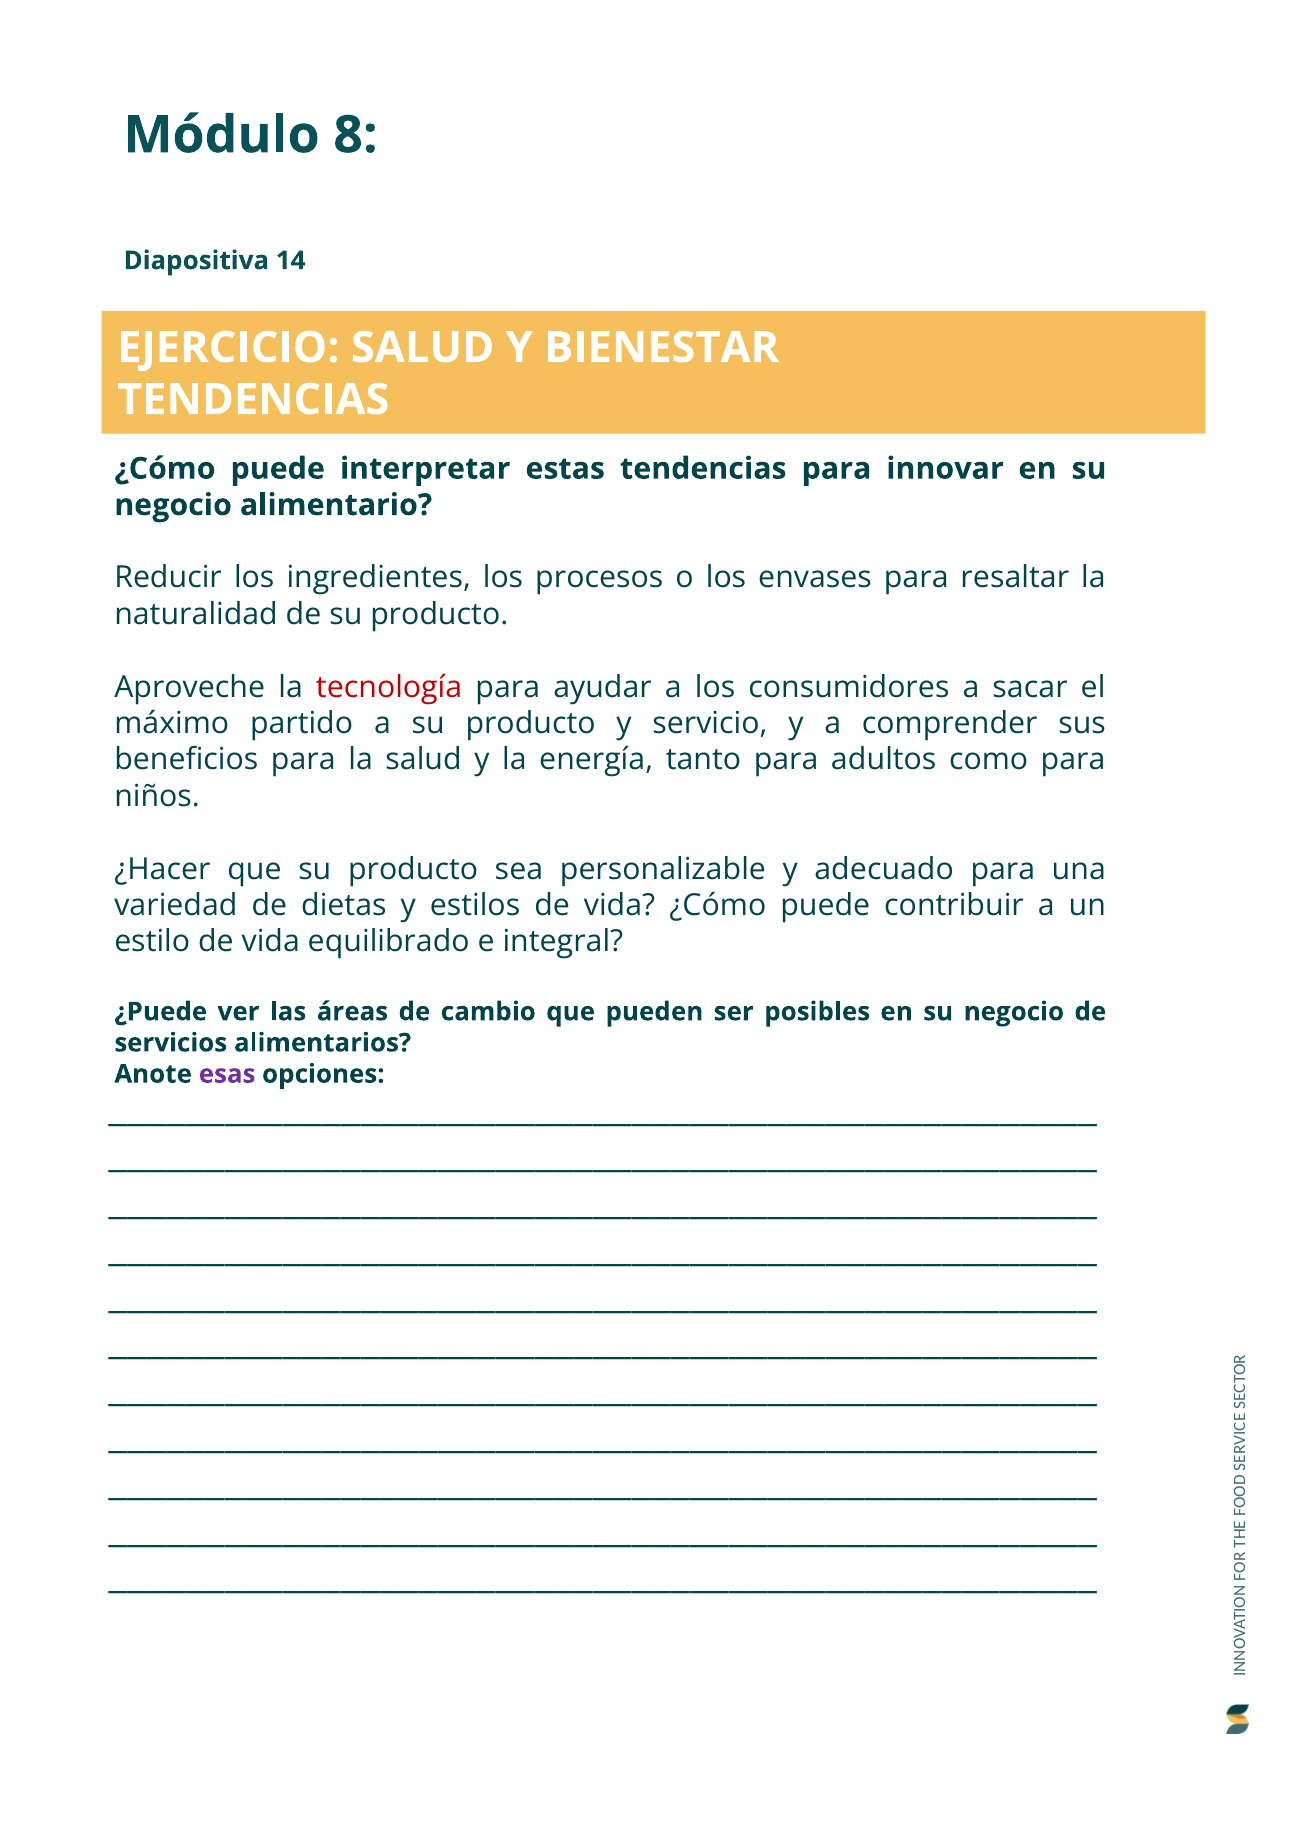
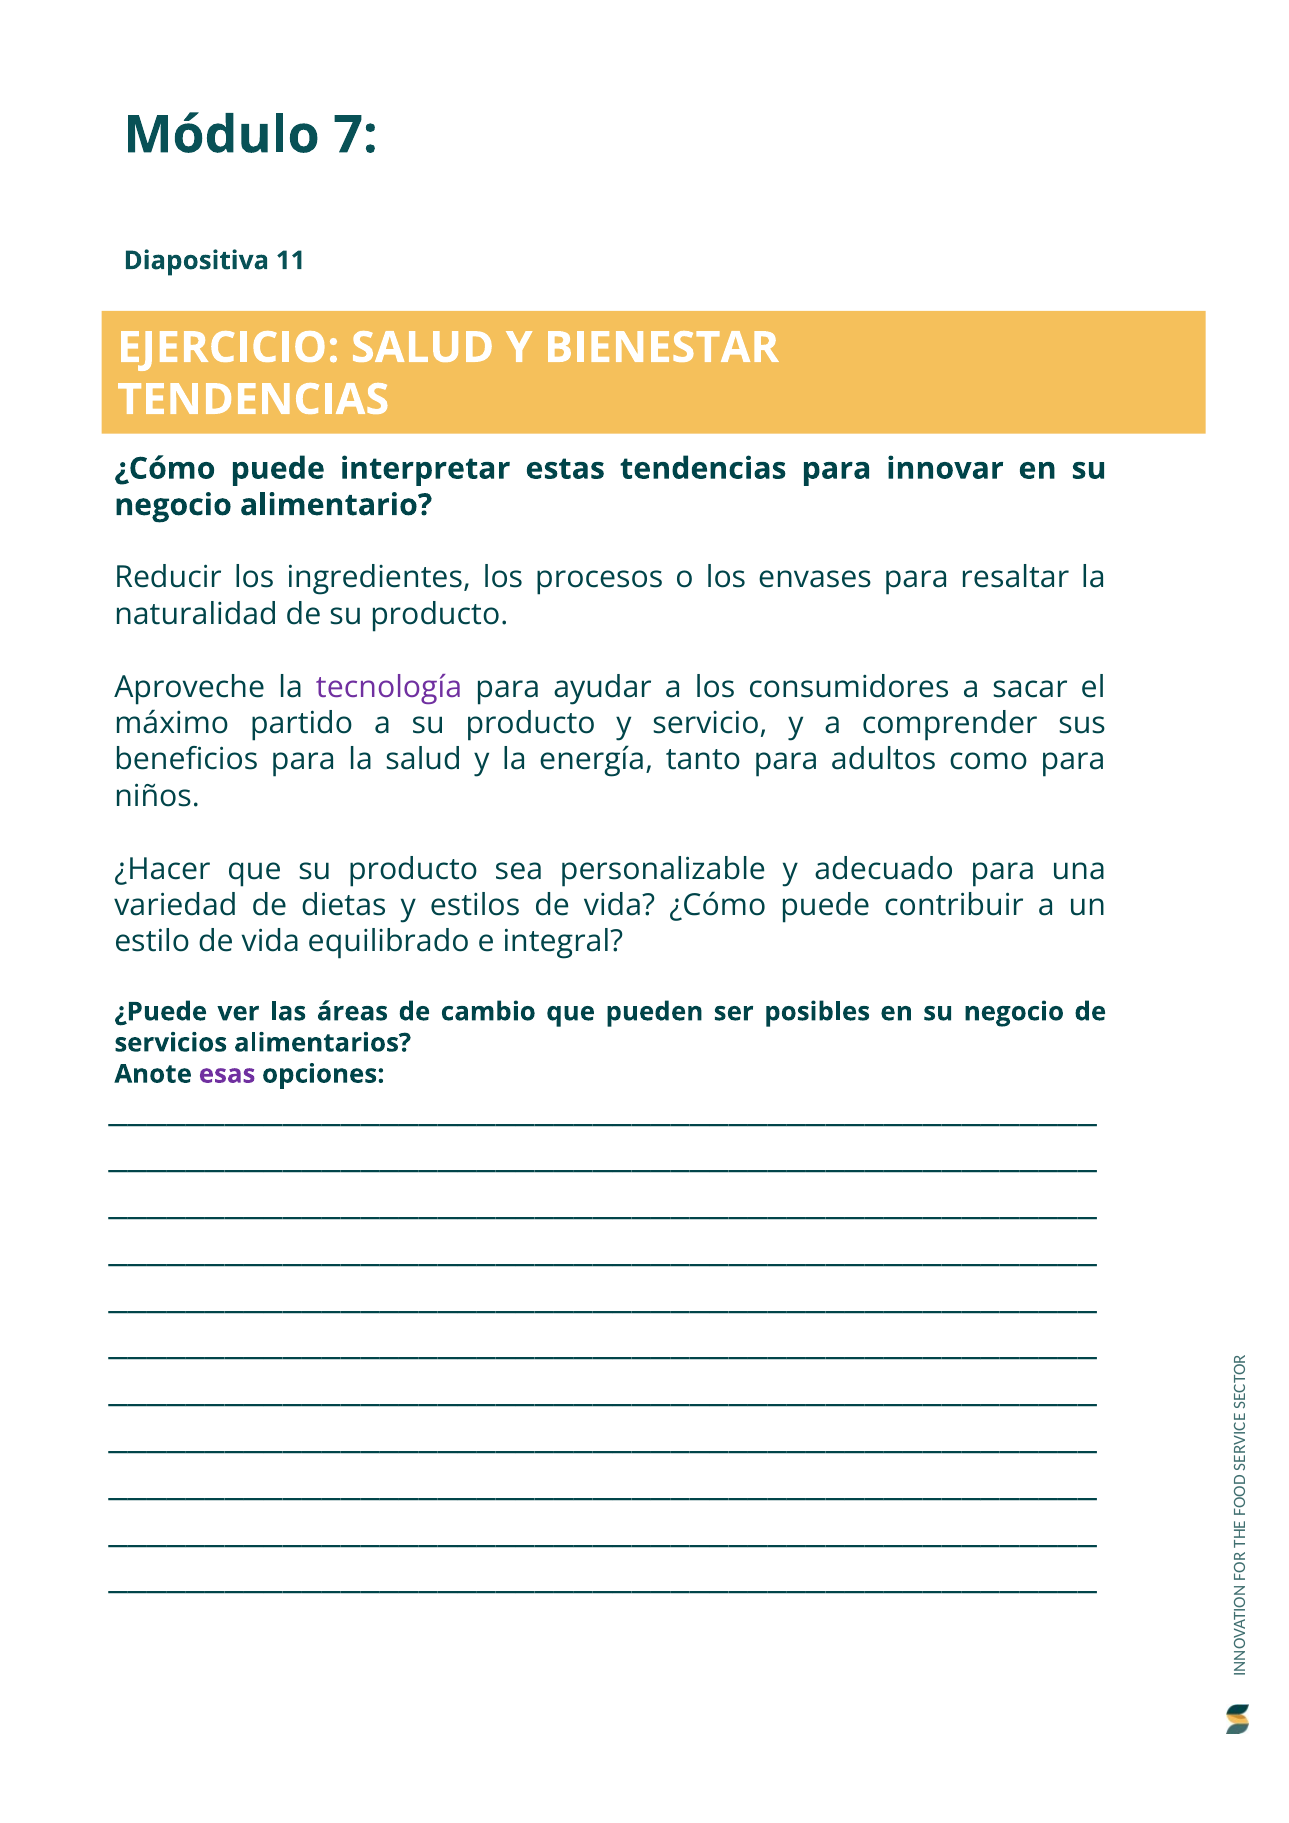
8: 8 -> 7
14: 14 -> 11
tecnología colour: red -> purple
